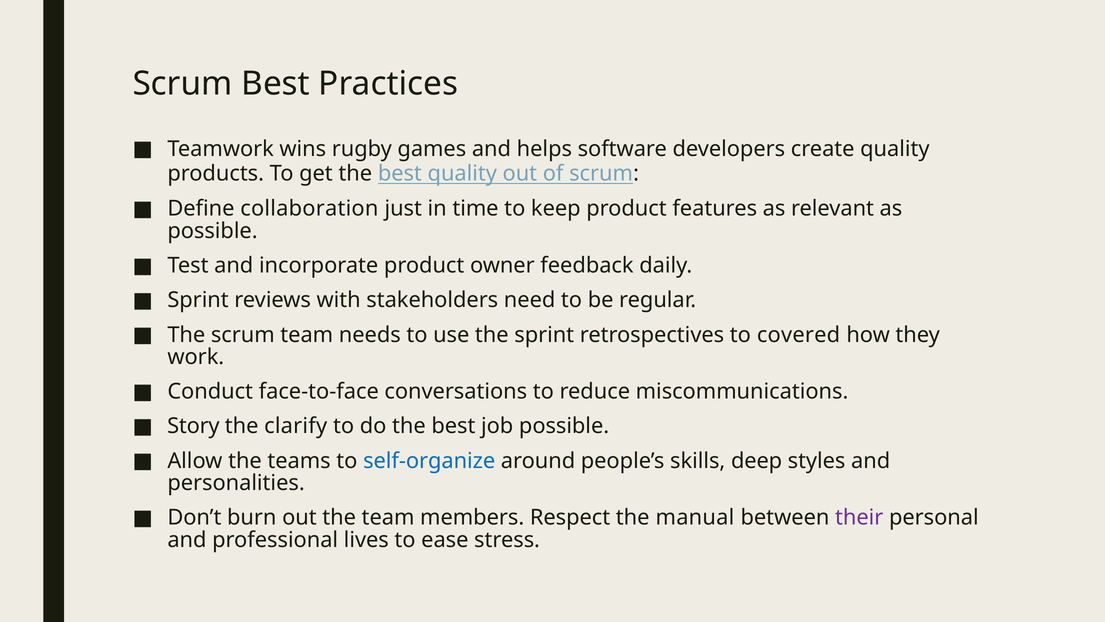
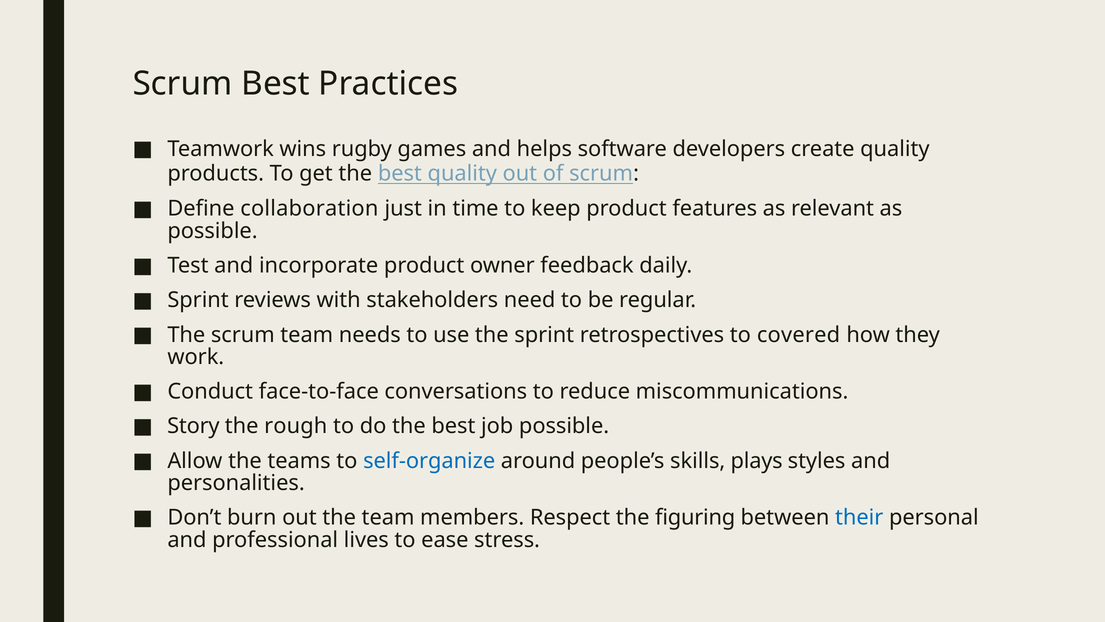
clarify: clarify -> rough
deep: deep -> plays
manual: manual -> figuring
their colour: purple -> blue
